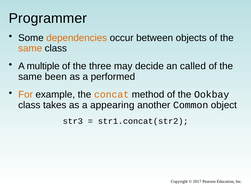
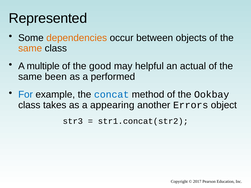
Programmer: Programmer -> Represented
three: three -> good
decide: decide -> helpful
called: called -> actual
For colour: orange -> blue
concat colour: orange -> blue
Common: Common -> Errors
